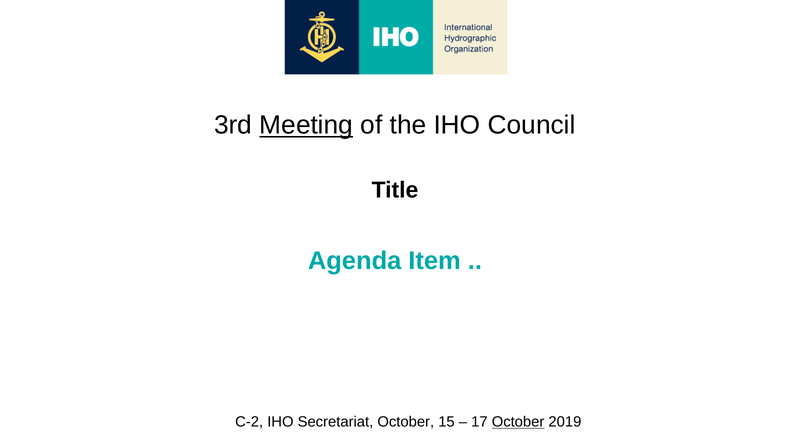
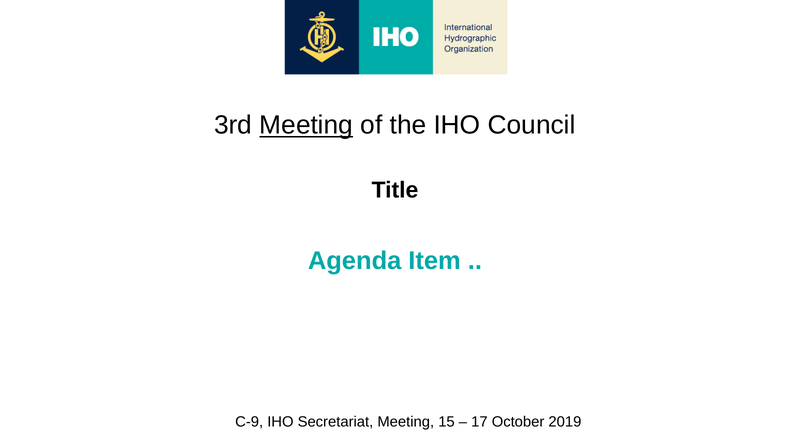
C-2: C-2 -> C-9
Secretariat October: October -> Meeting
October at (518, 422) underline: present -> none
